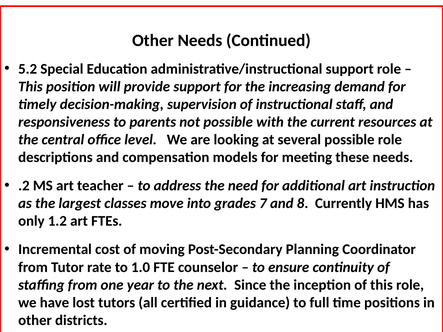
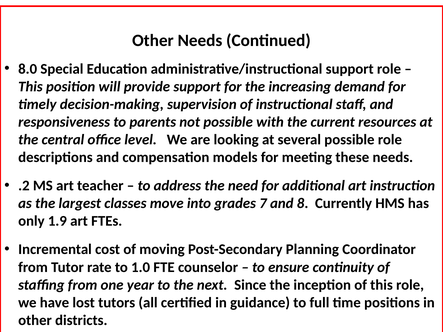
5.2: 5.2 -> 8.0
1.2: 1.2 -> 1.9
